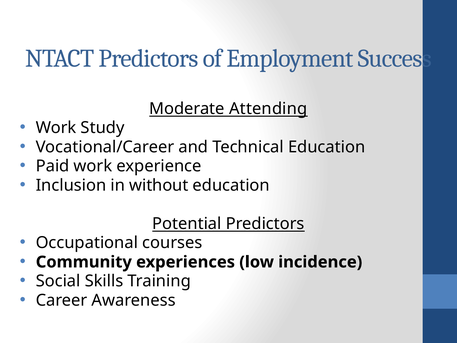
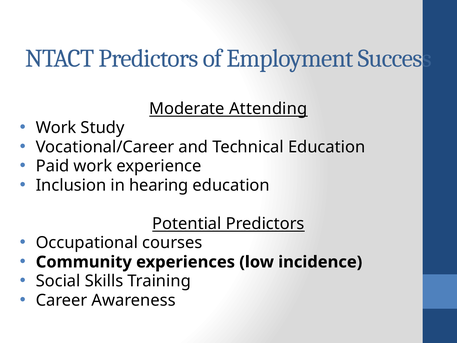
without: without -> hearing
